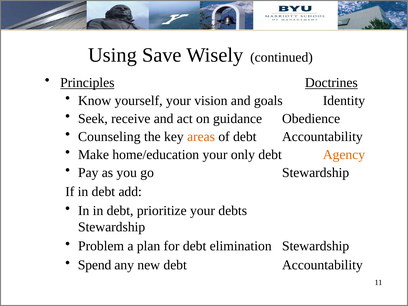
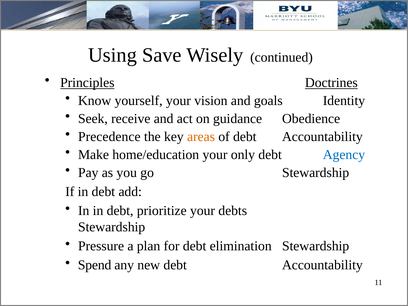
Counseling: Counseling -> Precedence
Agency colour: orange -> blue
Problem: Problem -> Pressure
